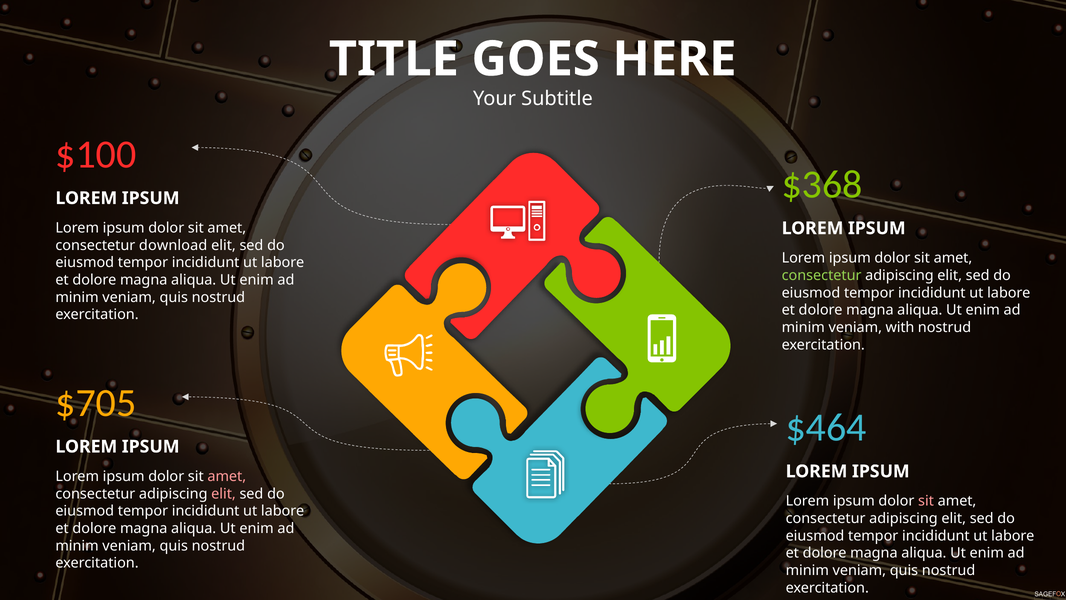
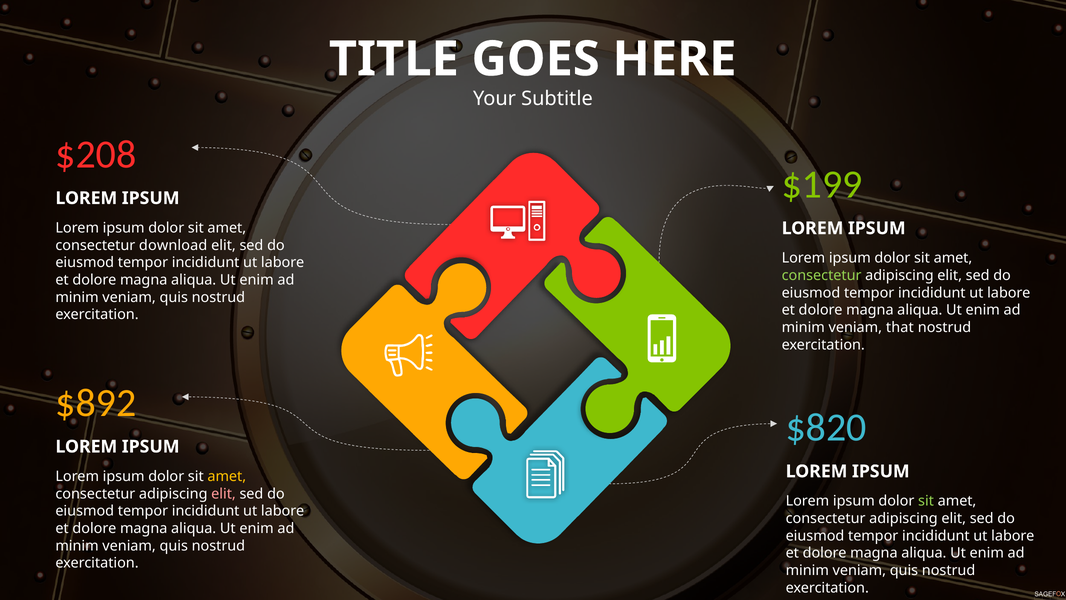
$100: $100 -> $208
$368: $368 -> $199
with: with -> that
$705: $705 -> $892
$464: $464 -> $820
amet at (227, 476) colour: pink -> yellow
sit at (926, 501) colour: pink -> light green
